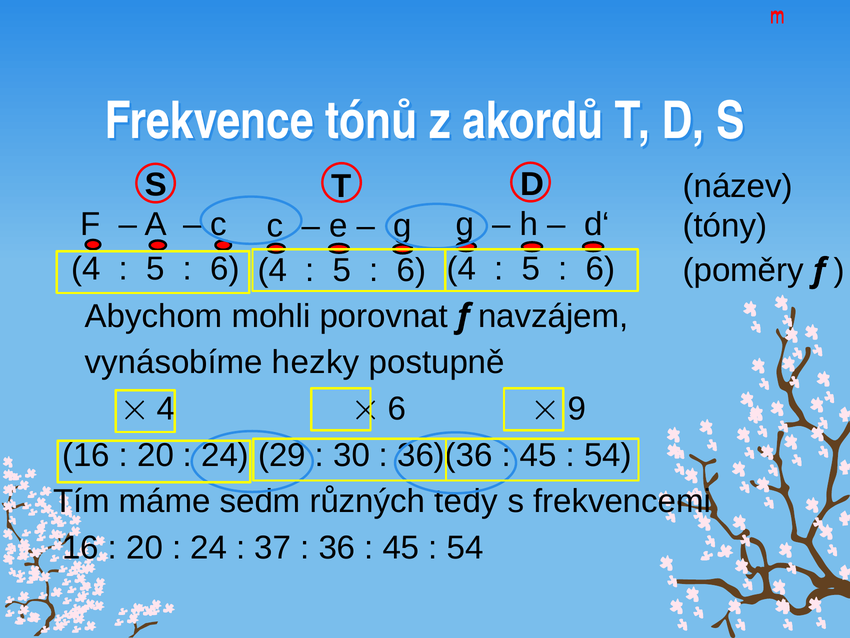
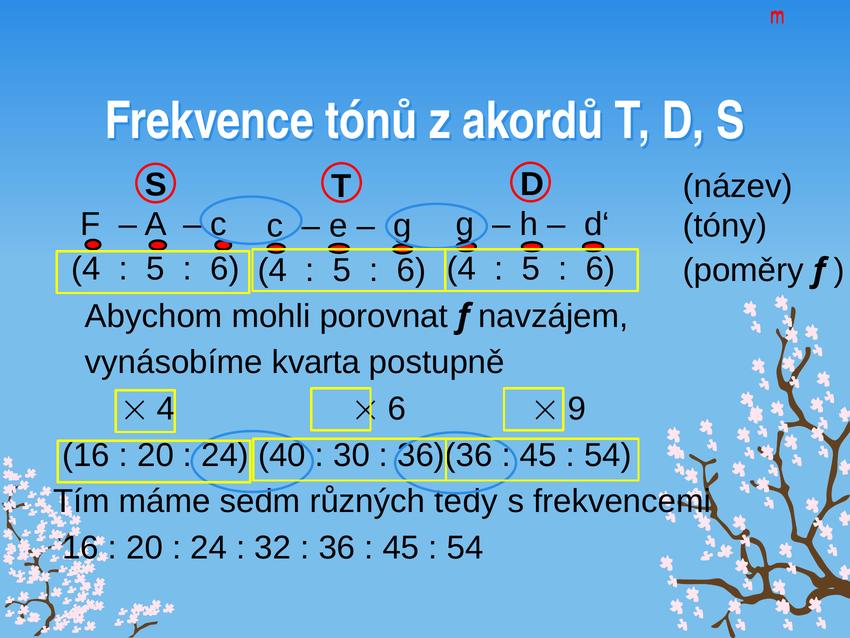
hezky: hezky -> kvarta
29: 29 -> 40
37: 37 -> 32
